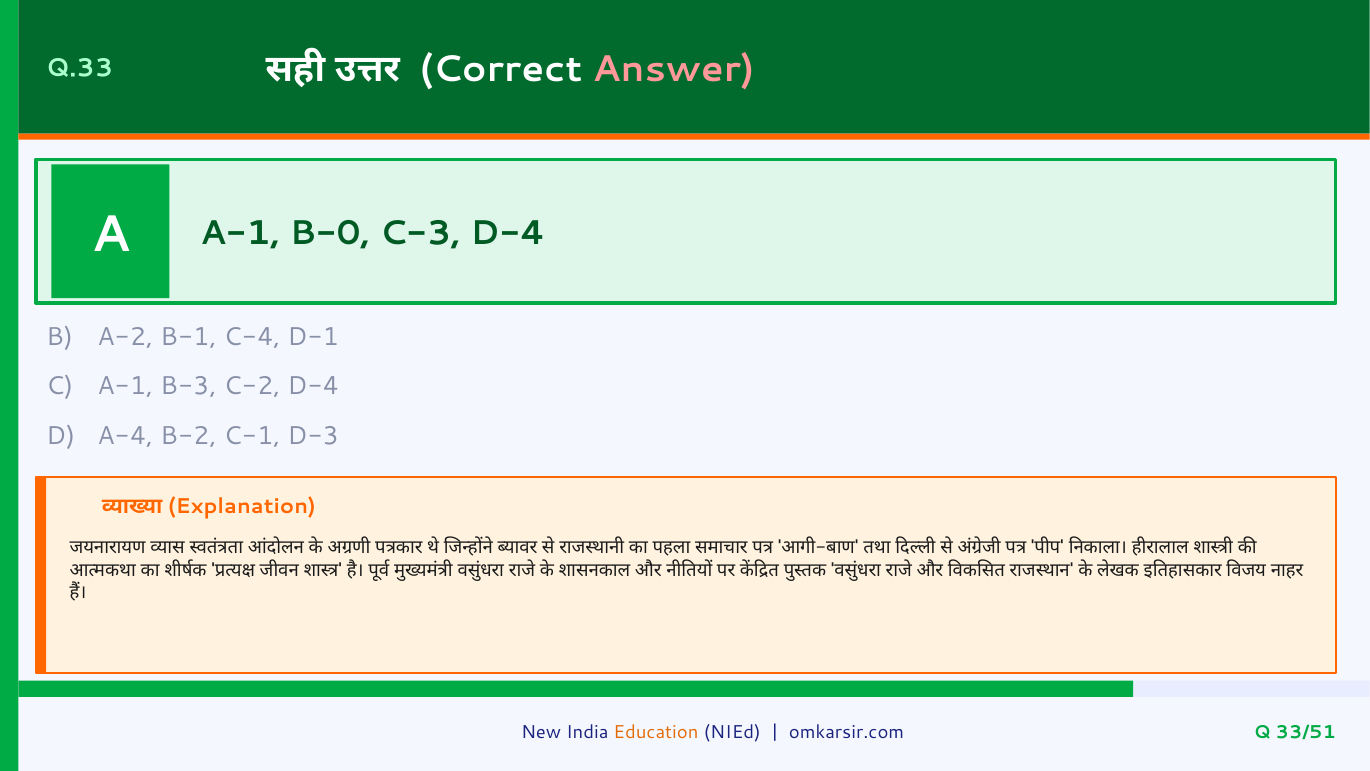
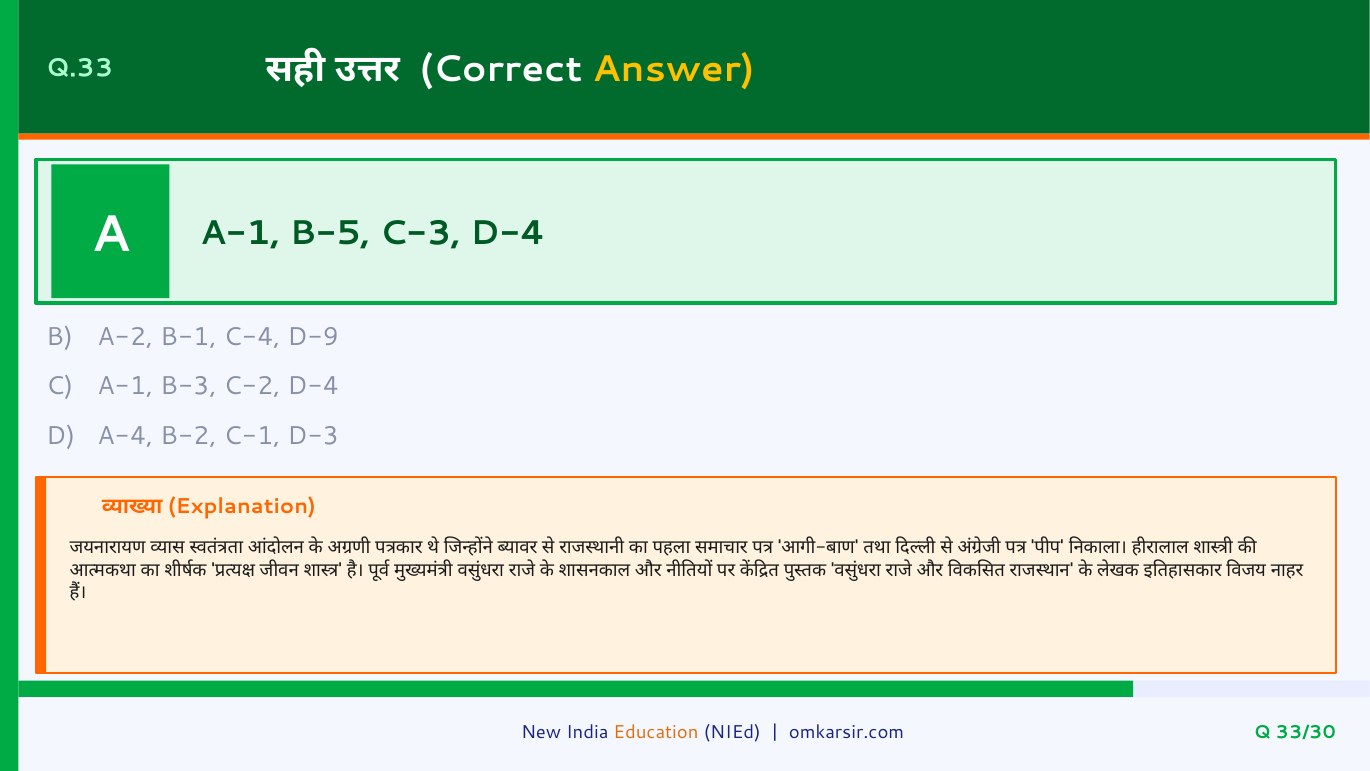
Answer colour: pink -> yellow
B-0: B-0 -> B-5
D-1: D-1 -> D-9
33/51: 33/51 -> 33/30
